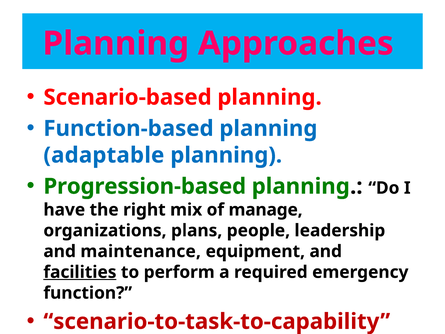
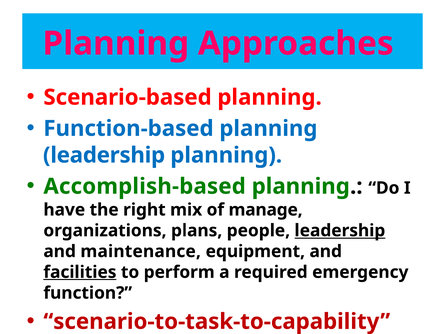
adaptable at (104, 155): adaptable -> leadership
Progression-based: Progression-based -> Accomplish-based
leadership at (340, 230) underline: none -> present
